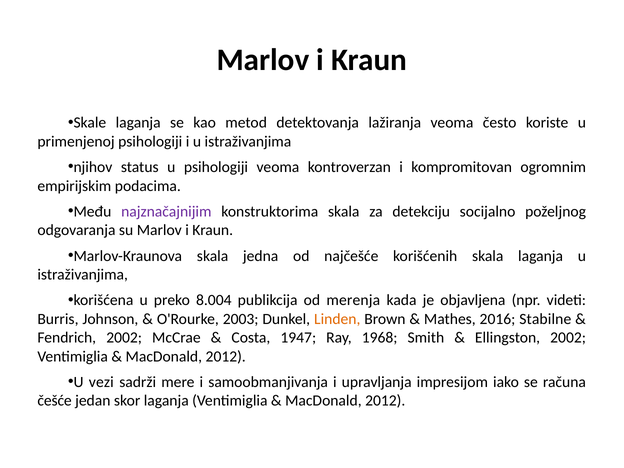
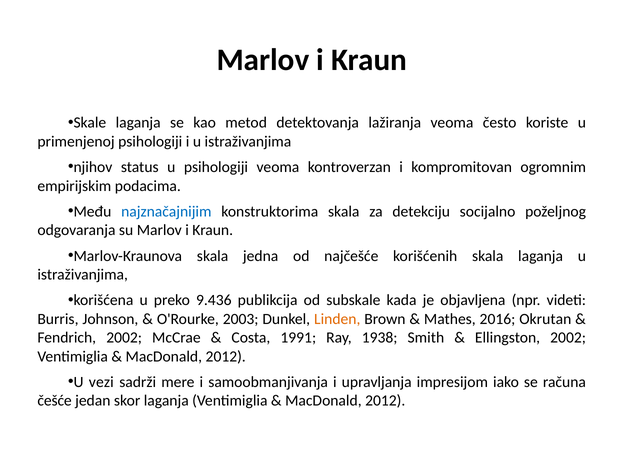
najznačajnijim colour: purple -> blue
8.004: 8.004 -> 9.436
merenja: merenja -> subskale
Stabilne: Stabilne -> Okrutan
1947: 1947 -> 1991
1968: 1968 -> 1938
